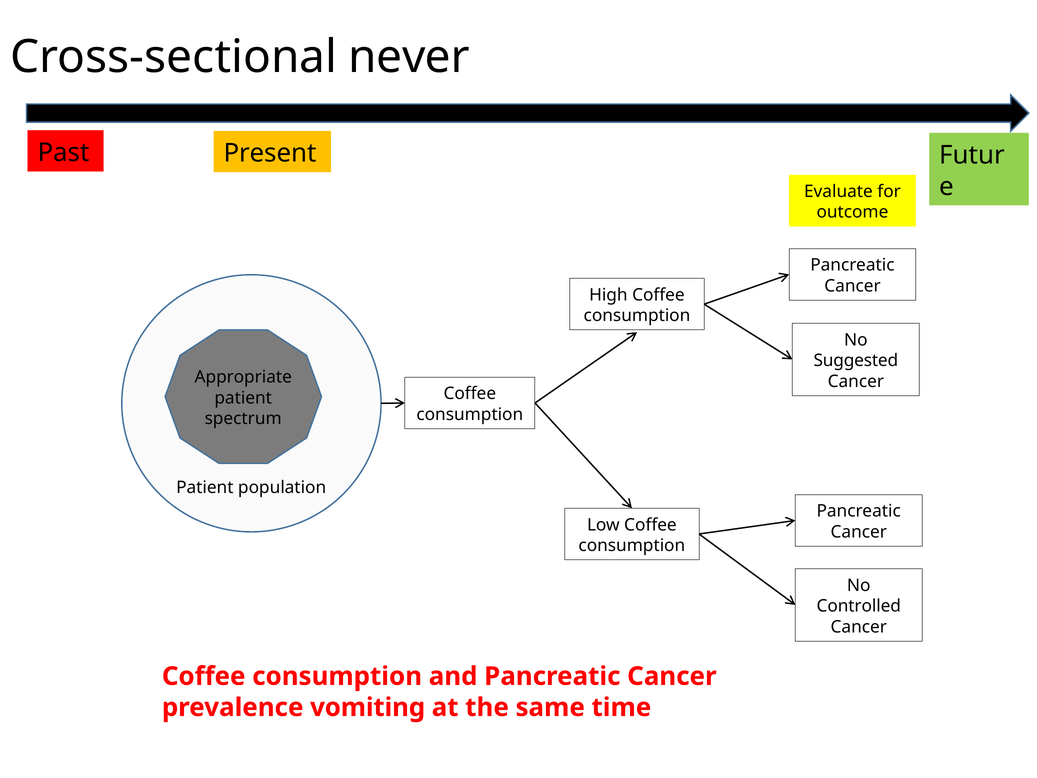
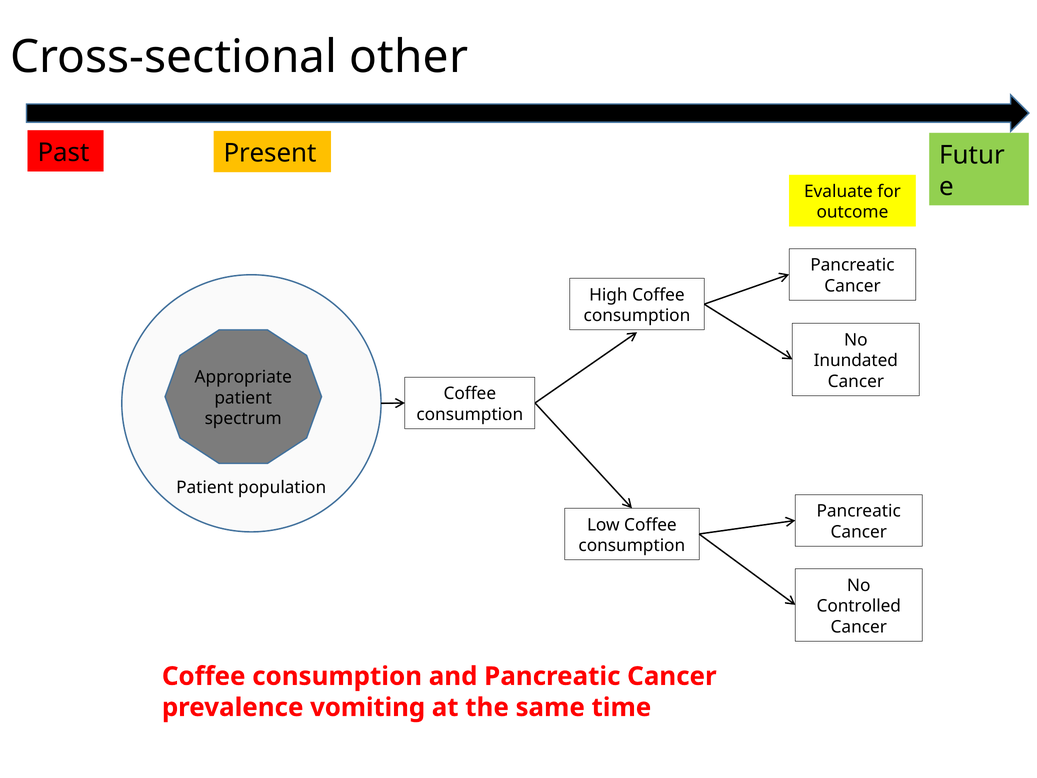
never: never -> other
Suggested: Suggested -> Inundated
